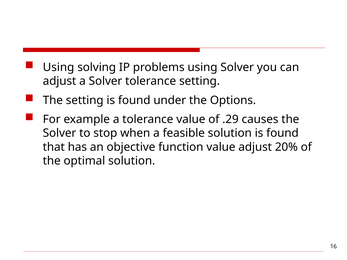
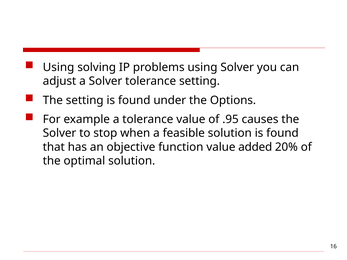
.29: .29 -> .95
value adjust: adjust -> added
